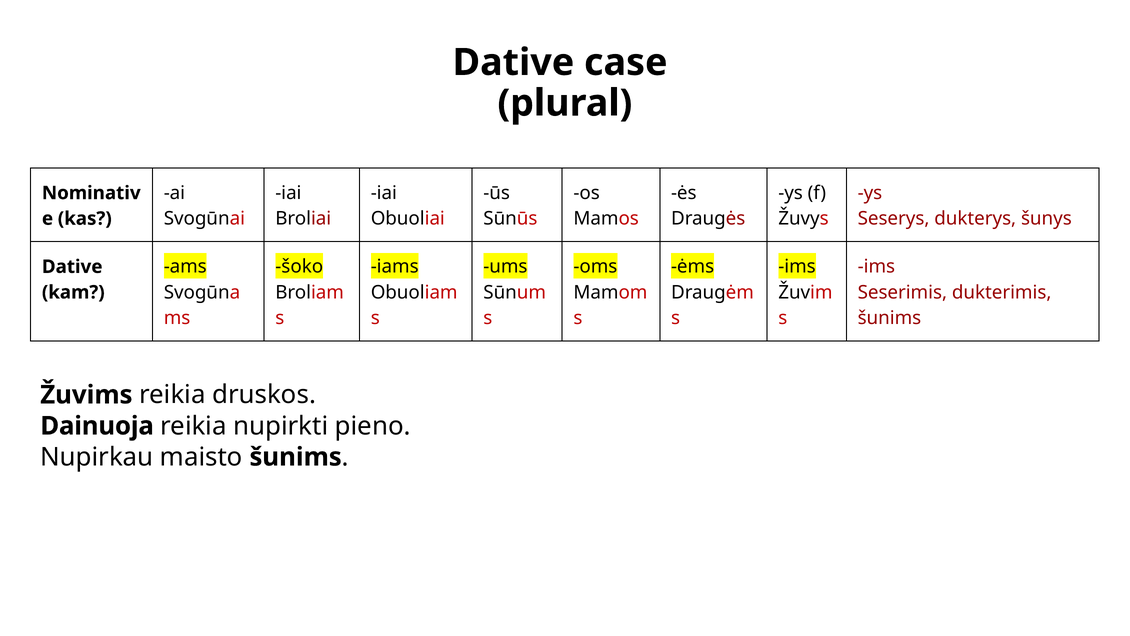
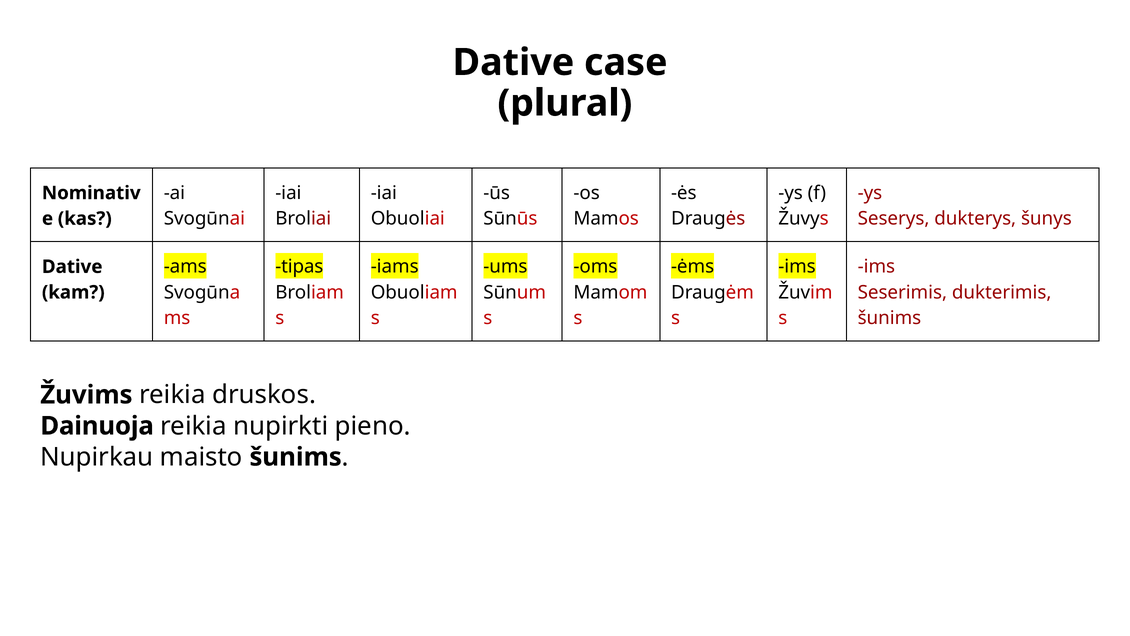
šoko: šoko -> tipas
